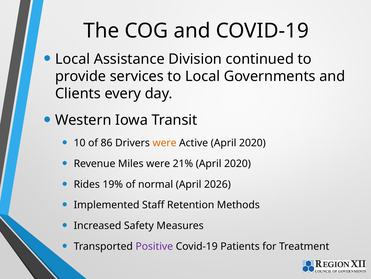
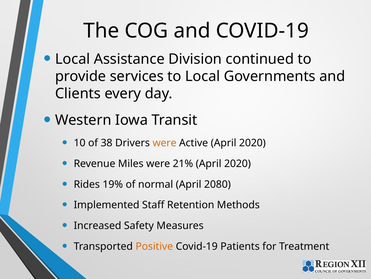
86: 86 -> 38
2026: 2026 -> 2080
Positive colour: purple -> orange
